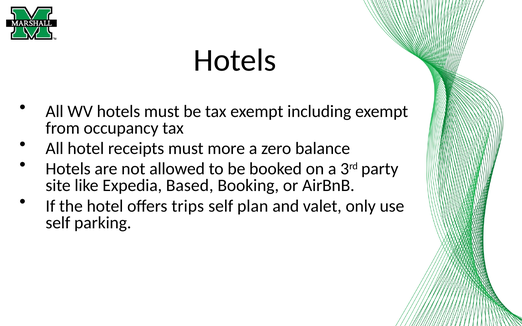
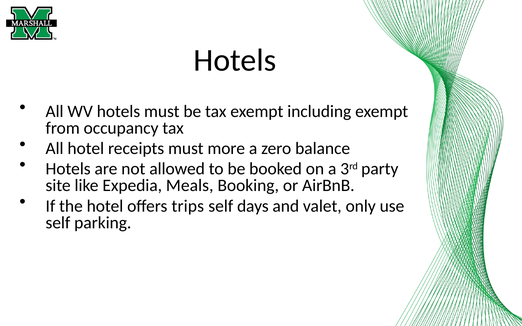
Based: Based -> Meals
plan: plan -> days
